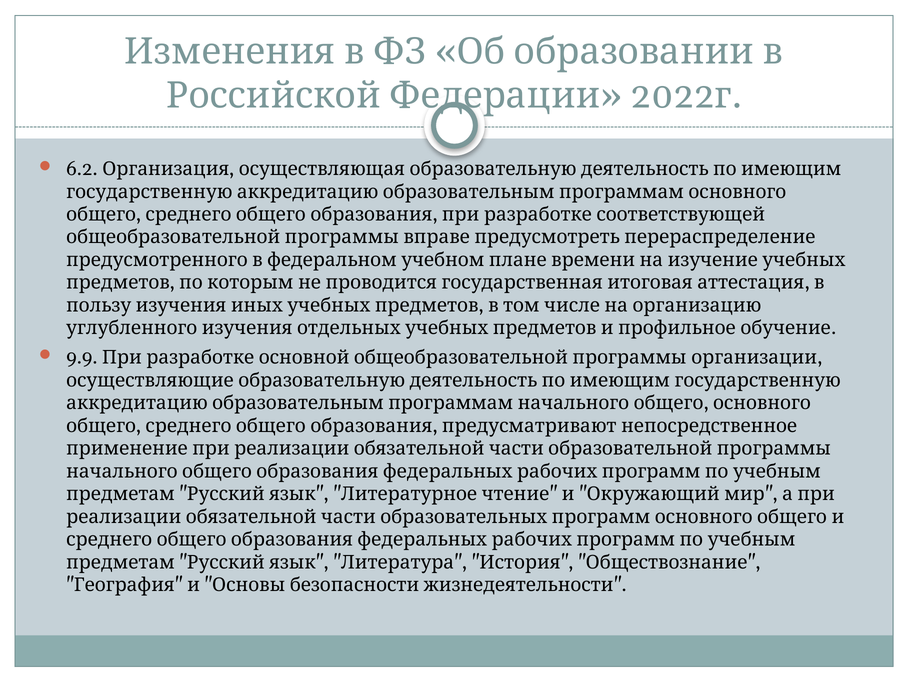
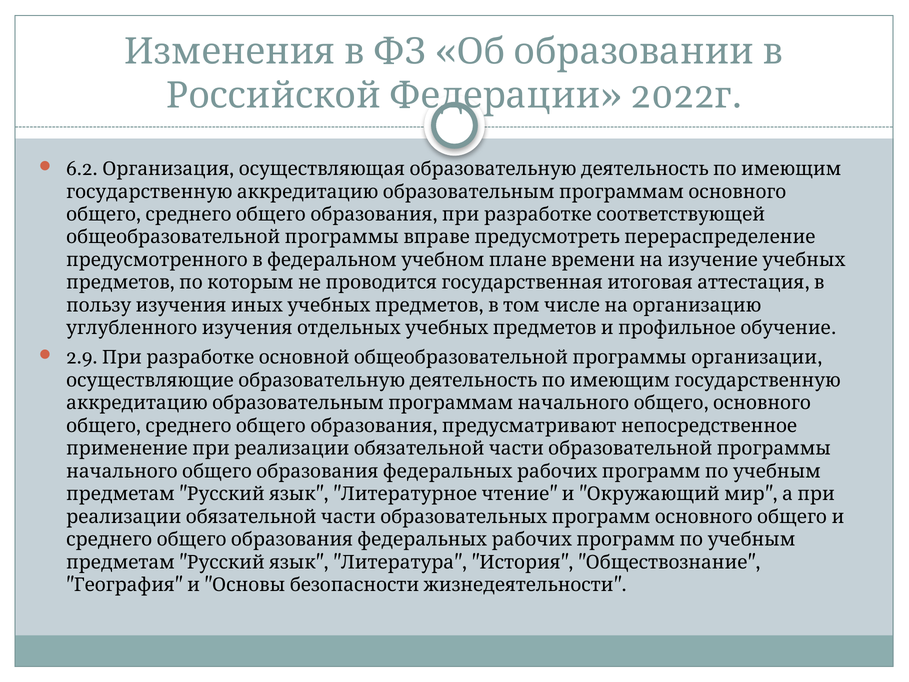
9.9: 9.9 -> 2.9
